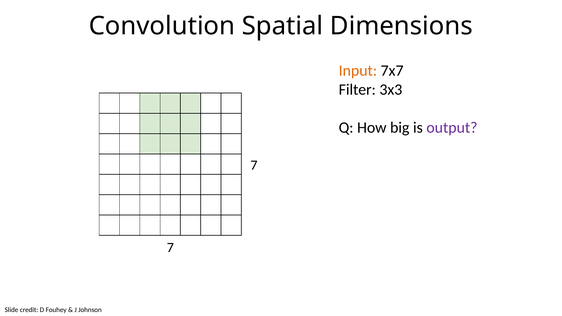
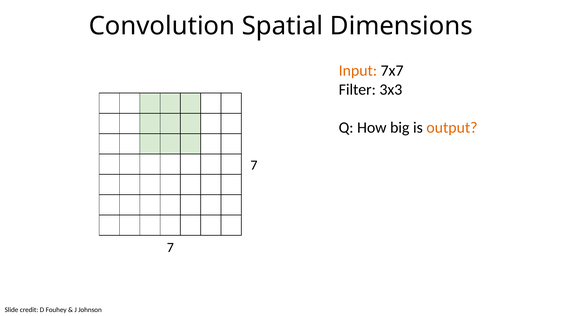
output colour: purple -> orange
